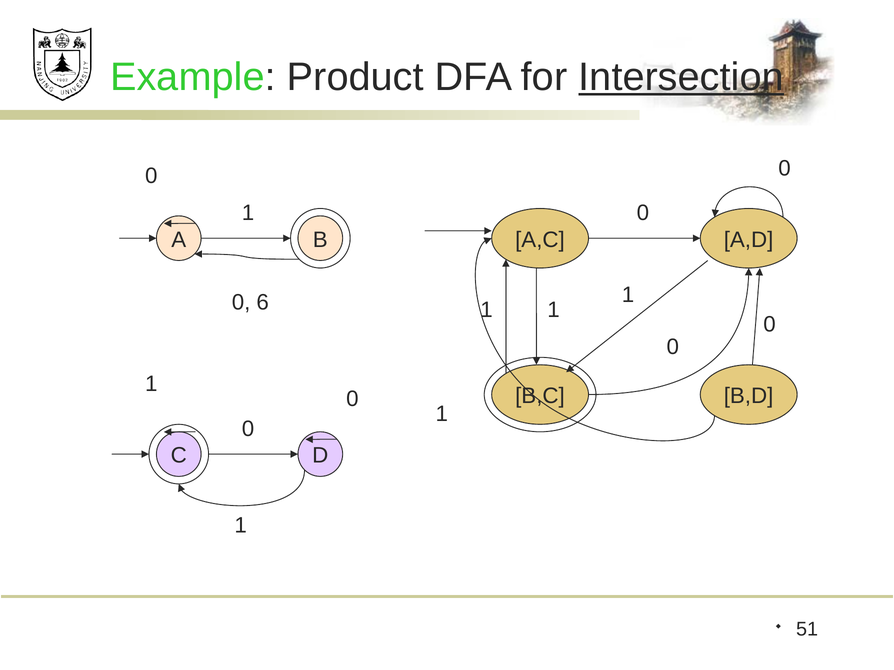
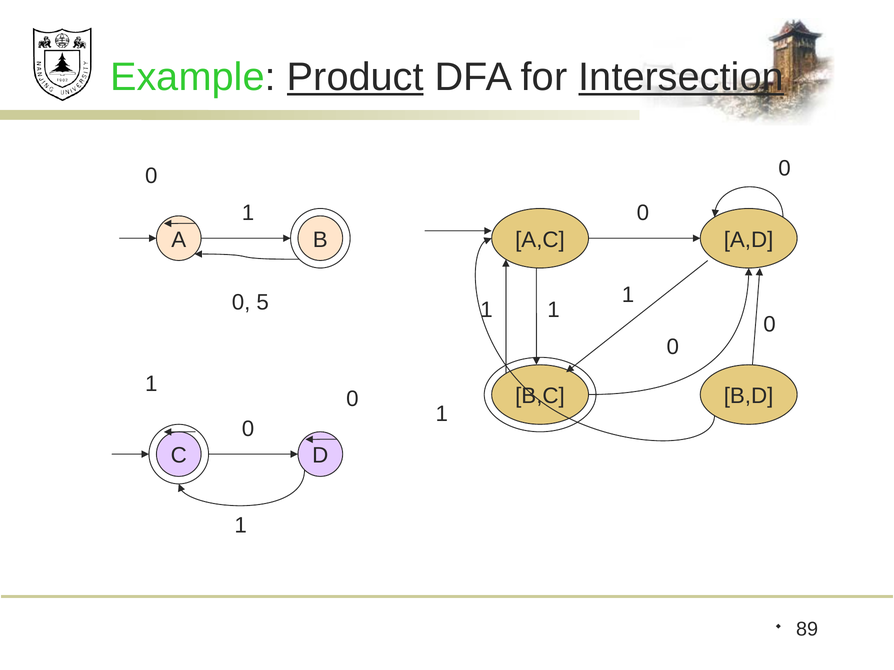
Product underline: none -> present
6: 6 -> 5
51: 51 -> 89
